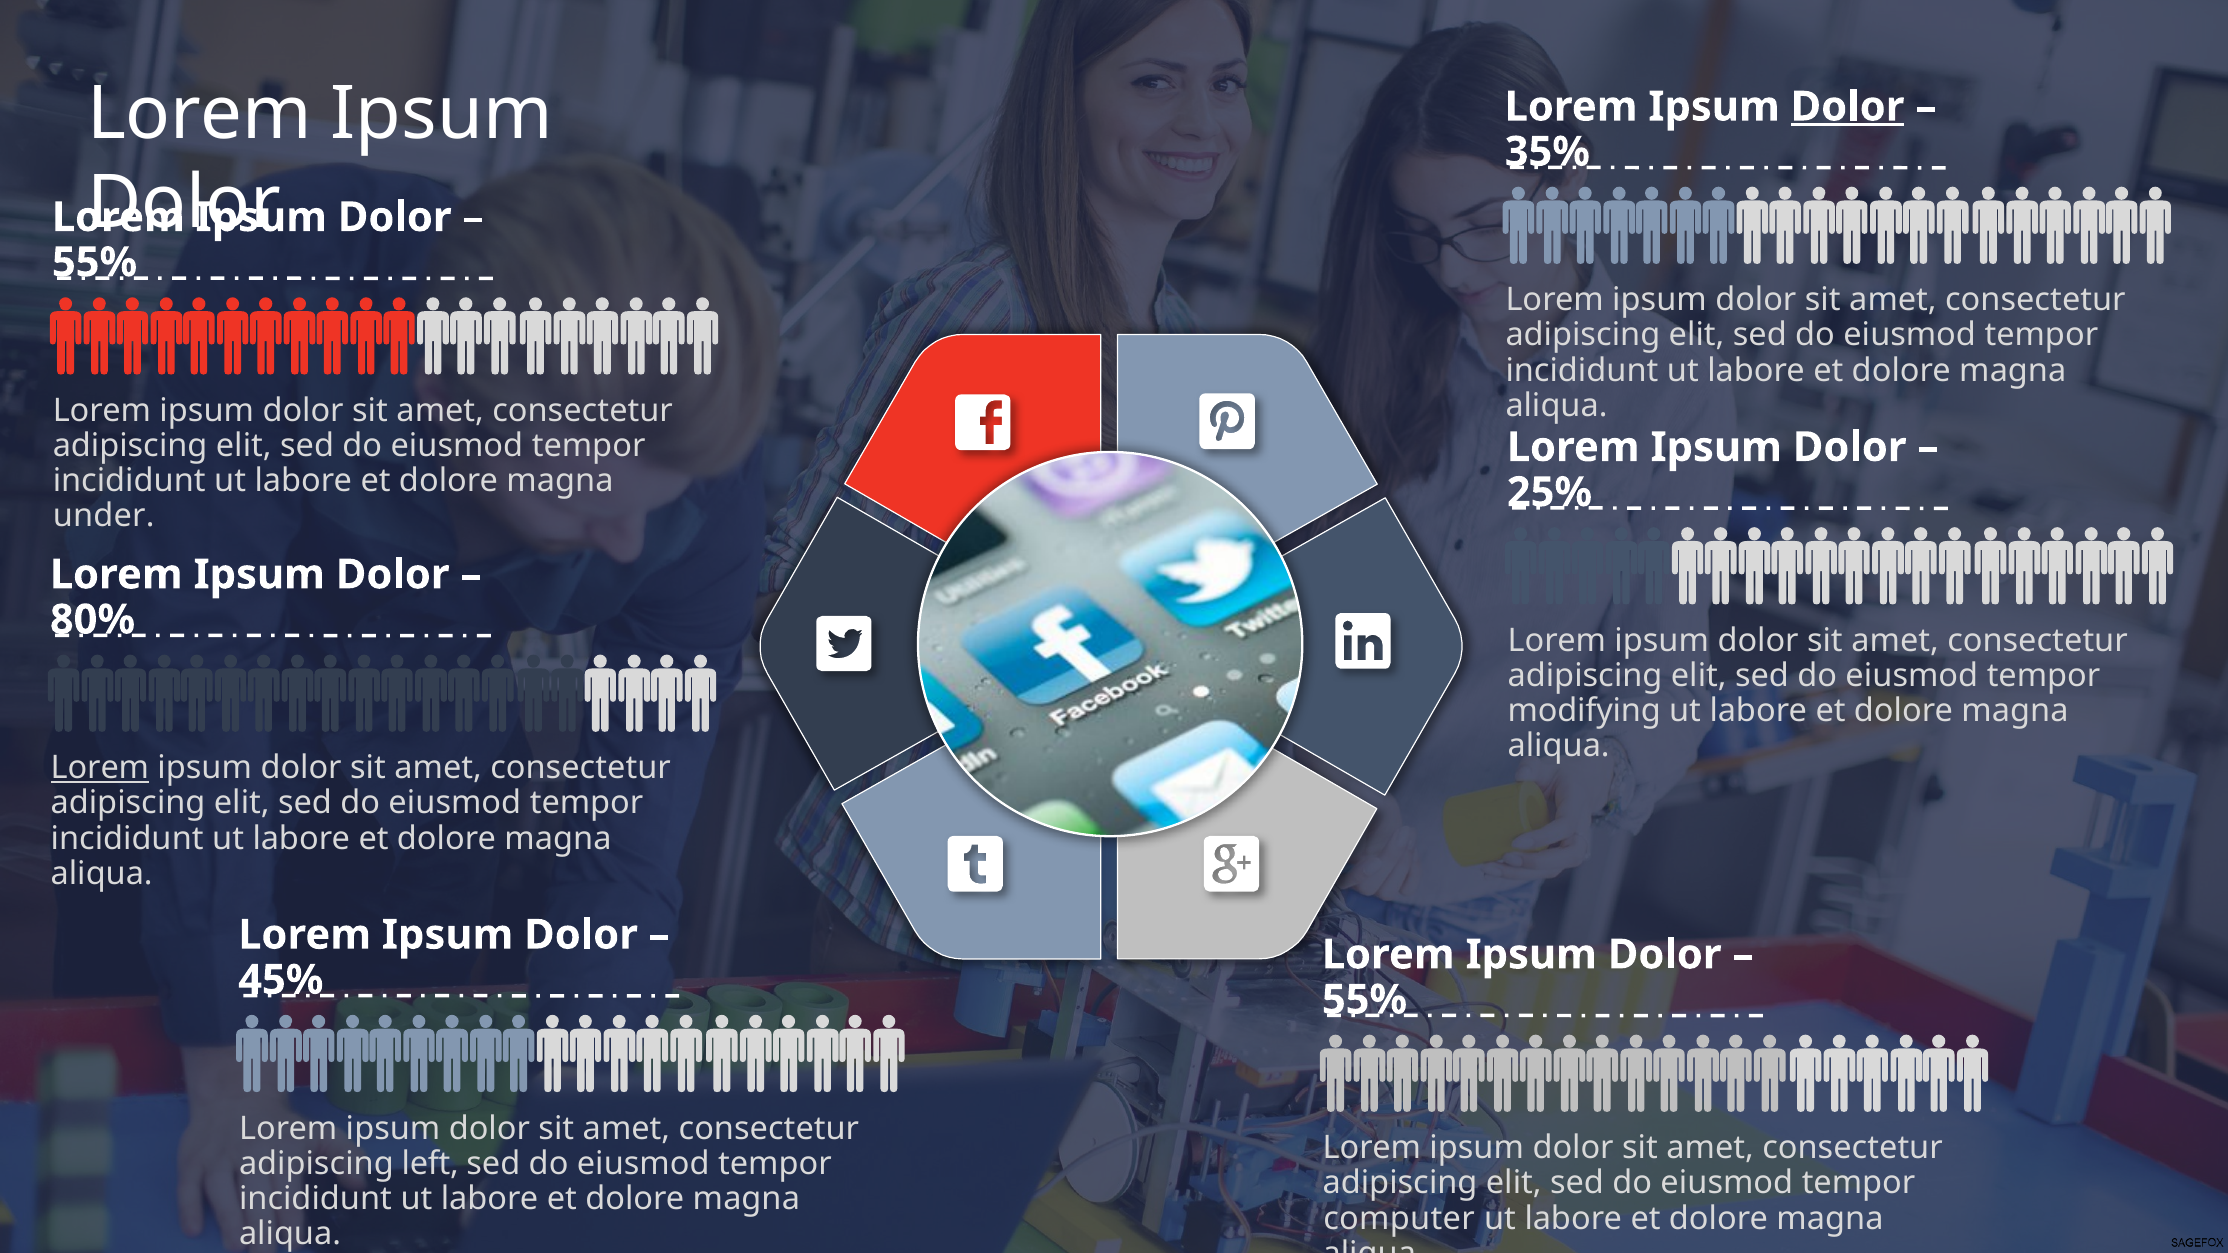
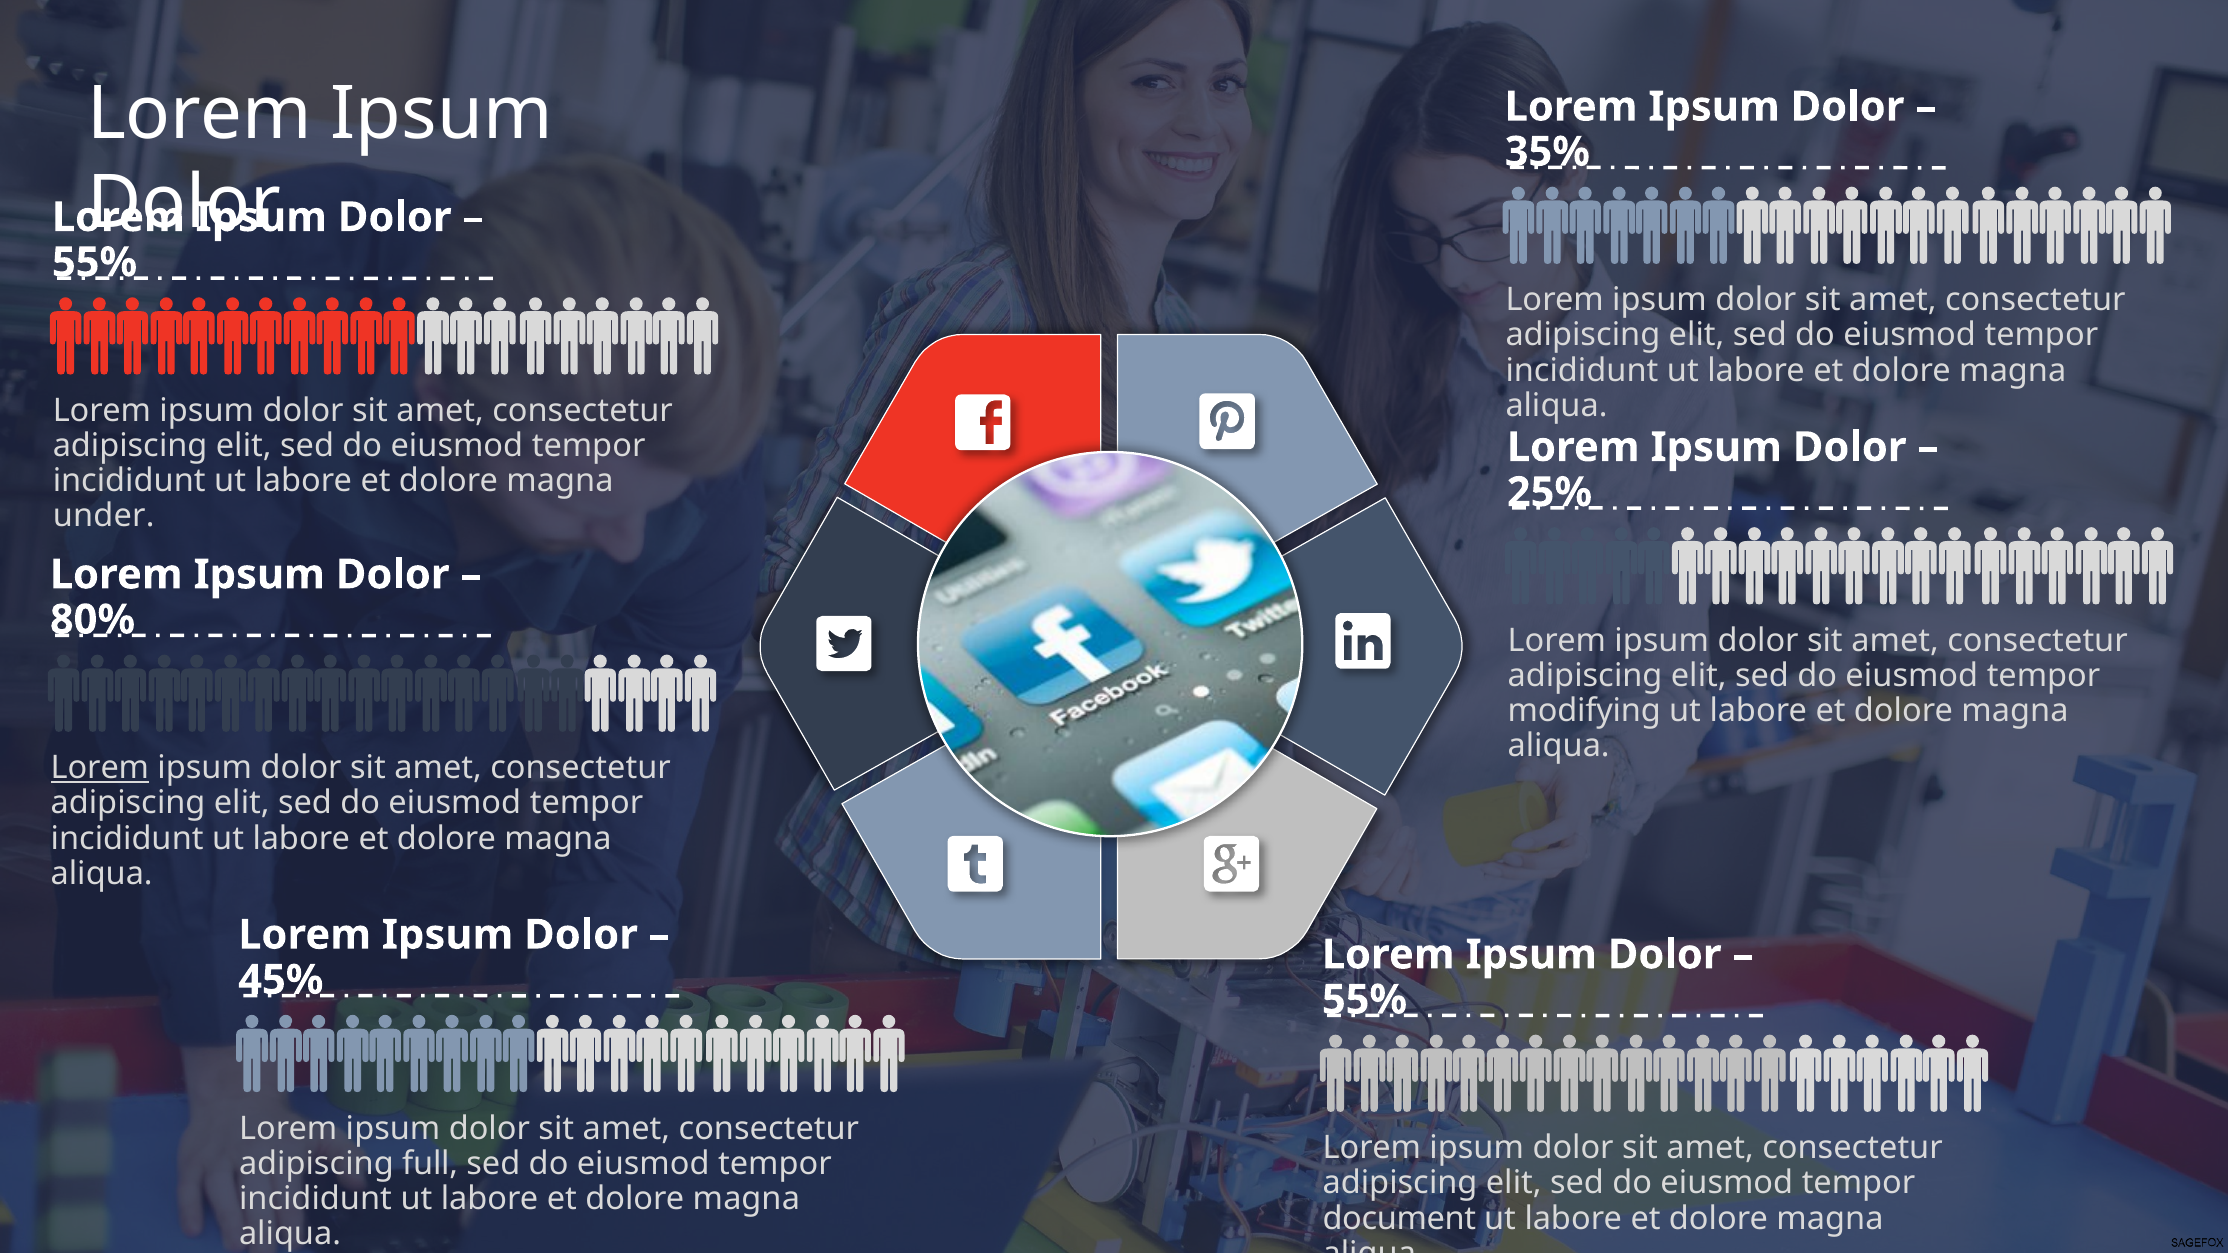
Dolor at (1847, 107) underline: present -> none
left: left -> full
computer: computer -> document
